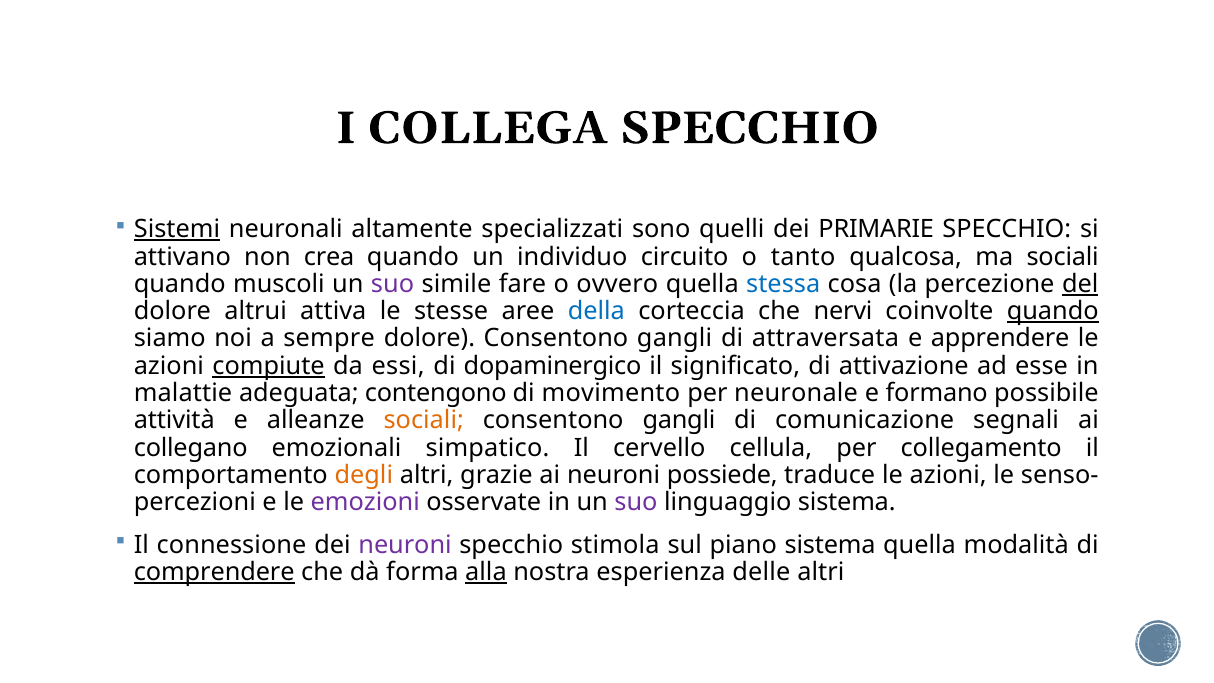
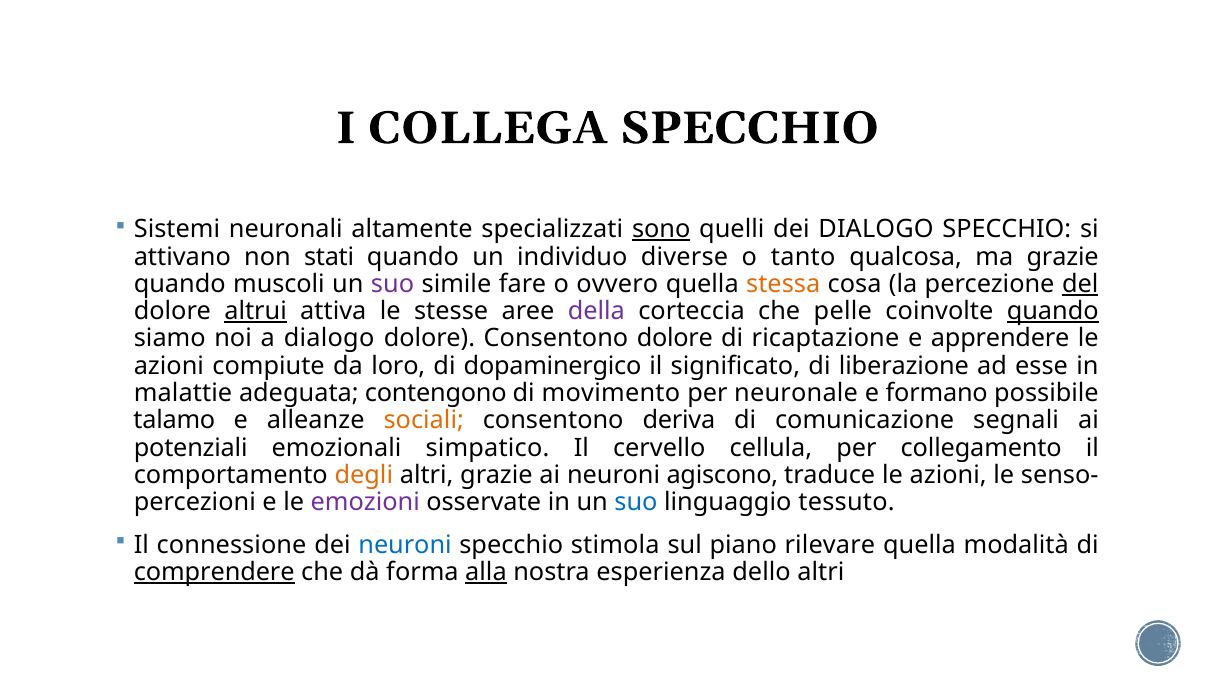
Sistemi underline: present -> none
sono underline: none -> present
dei PRIMARIE: PRIMARIE -> DIALOGO
crea: crea -> stati
circuito: circuito -> diverse
ma sociali: sociali -> grazie
stessa colour: blue -> orange
altrui underline: none -> present
della colour: blue -> purple
nervi: nervi -> pelle
a sempre: sempre -> dialogo
dolore Consentono gangli: gangli -> dolore
attraversata: attraversata -> ricaptazione
compiute underline: present -> none
essi: essi -> loro
attivazione: attivazione -> liberazione
attività: attività -> talamo
gangli at (679, 421): gangli -> deriva
collegano: collegano -> potenziali
possiede: possiede -> agiscono
suo at (636, 502) colour: purple -> blue
linguaggio sistema: sistema -> tessuto
neuroni at (405, 545) colour: purple -> blue
piano sistema: sistema -> rilevare
delle: delle -> dello
